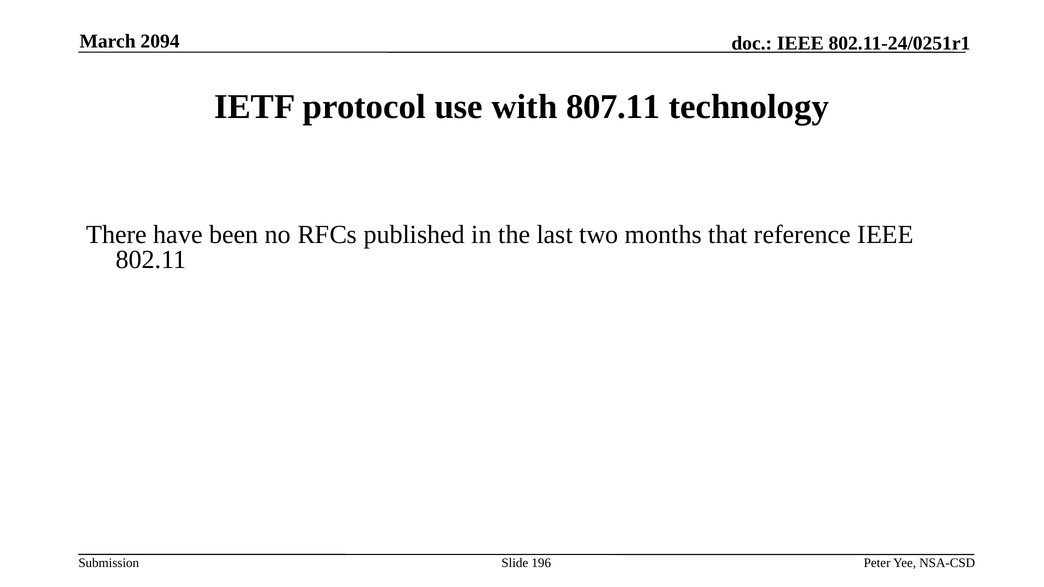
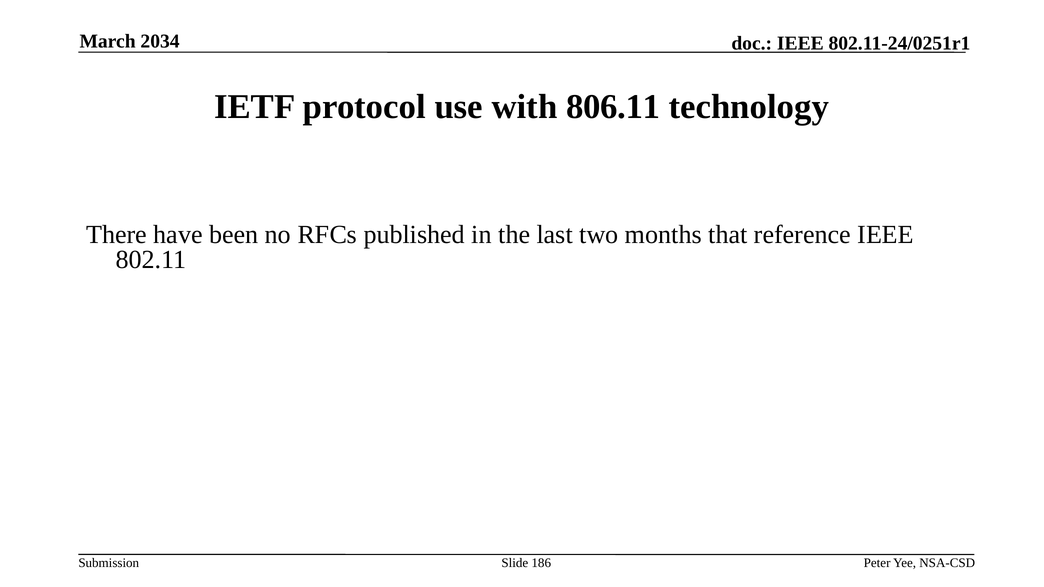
2094: 2094 -> 2034
807.11: 807.11 -> 806.11
196: 196 -> 186
